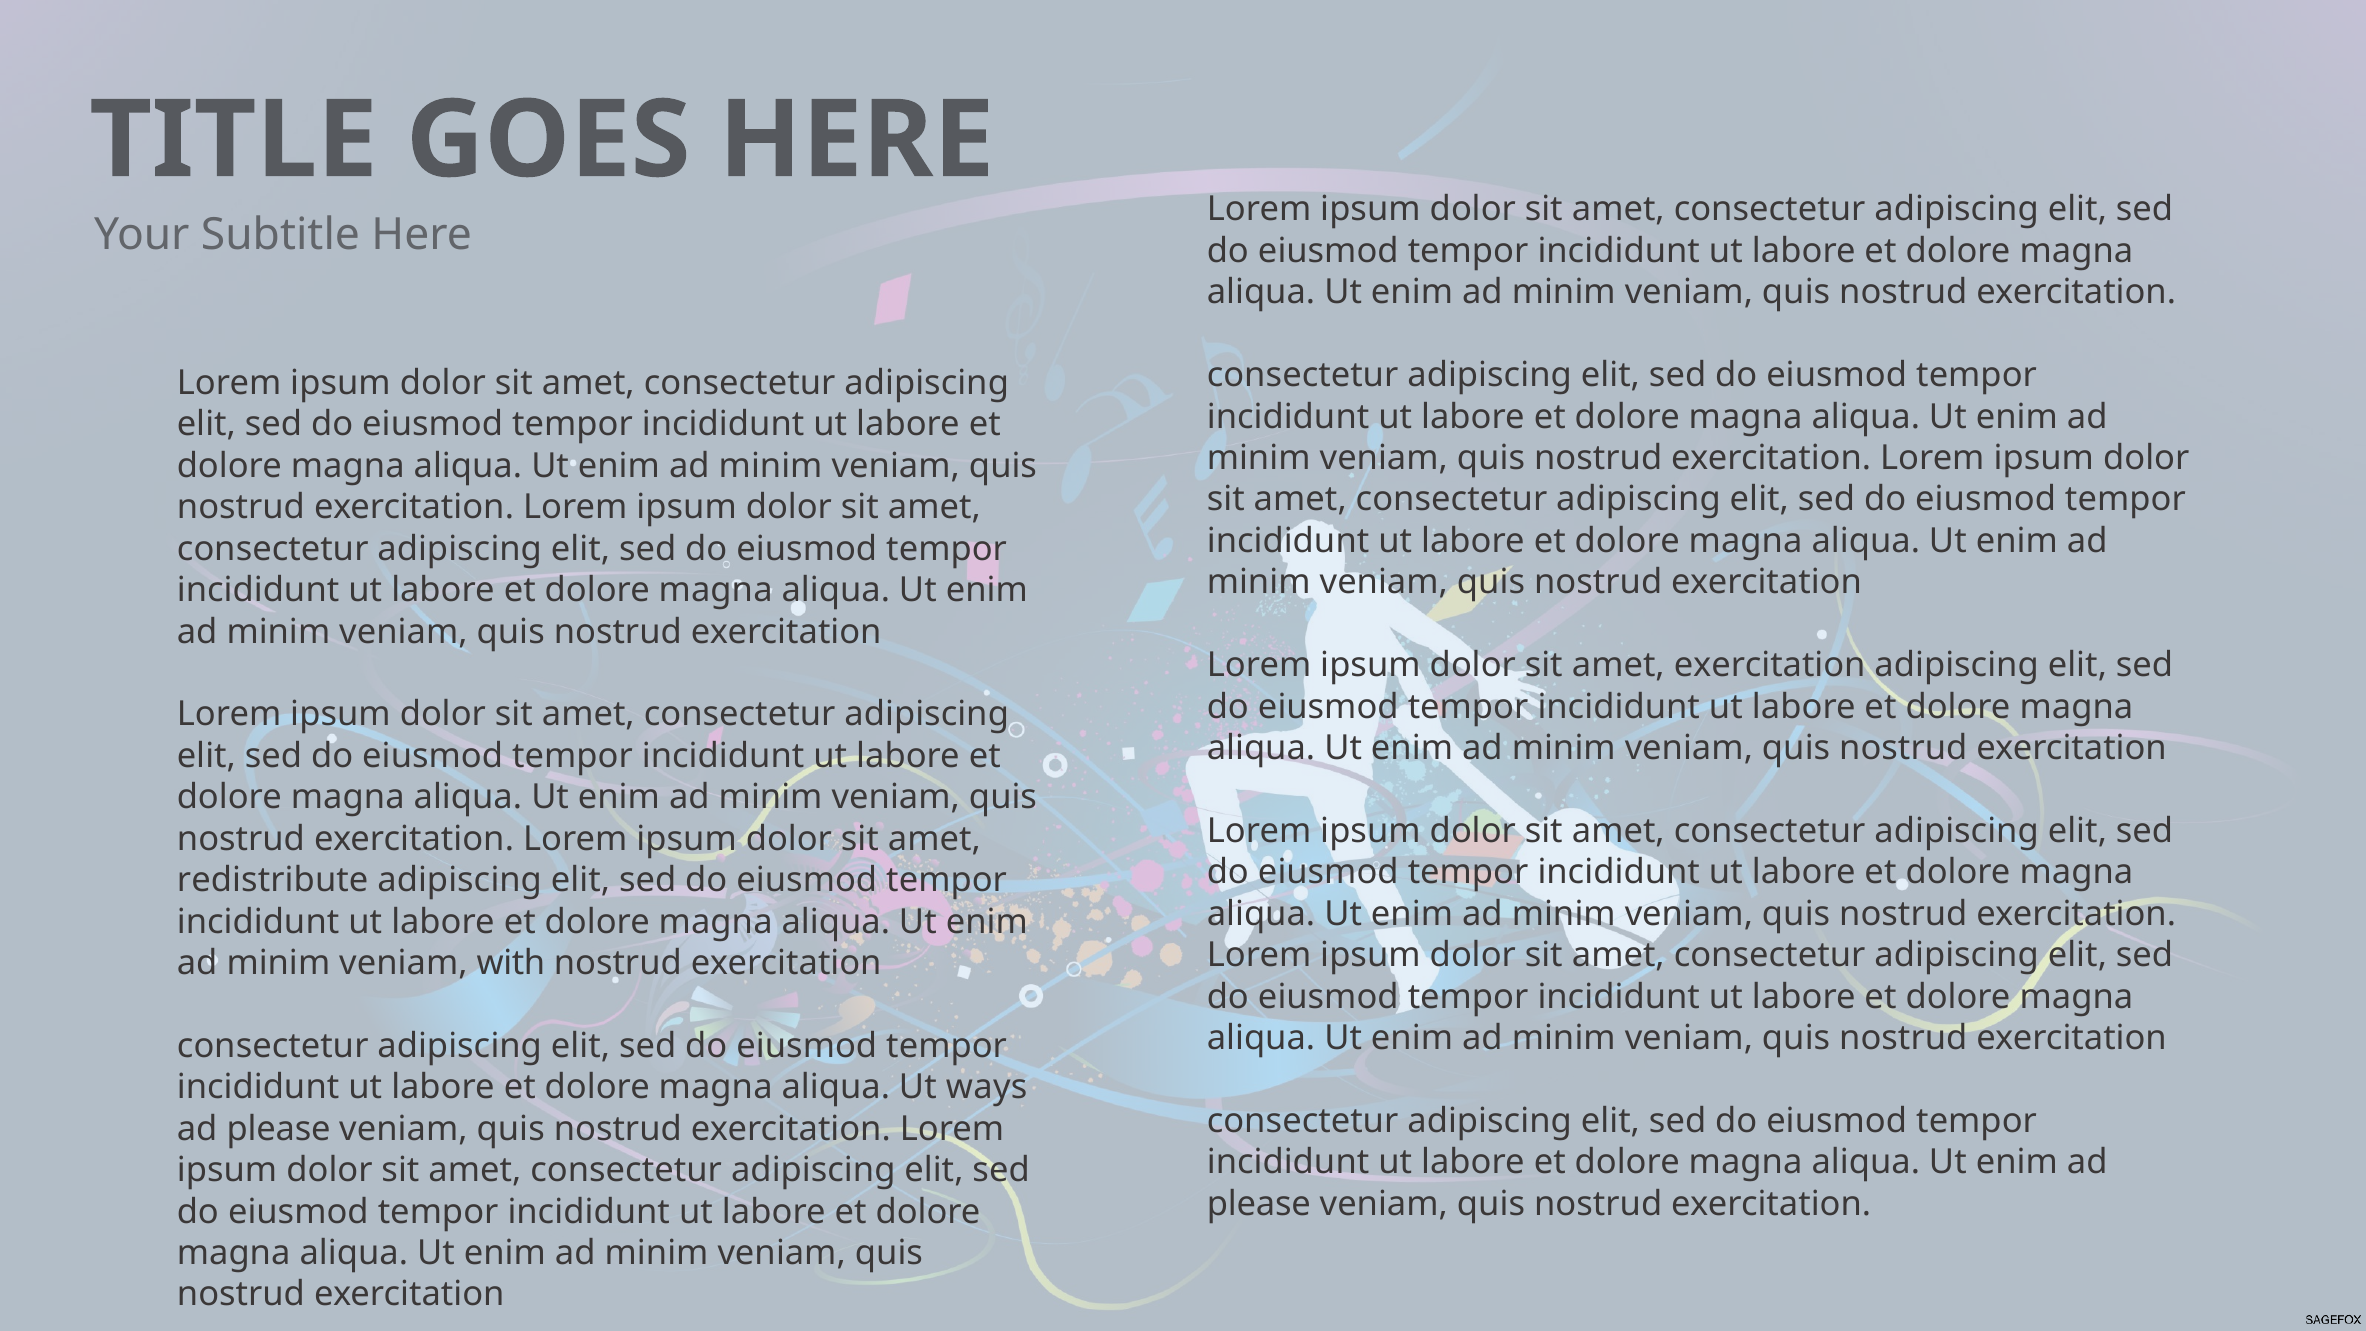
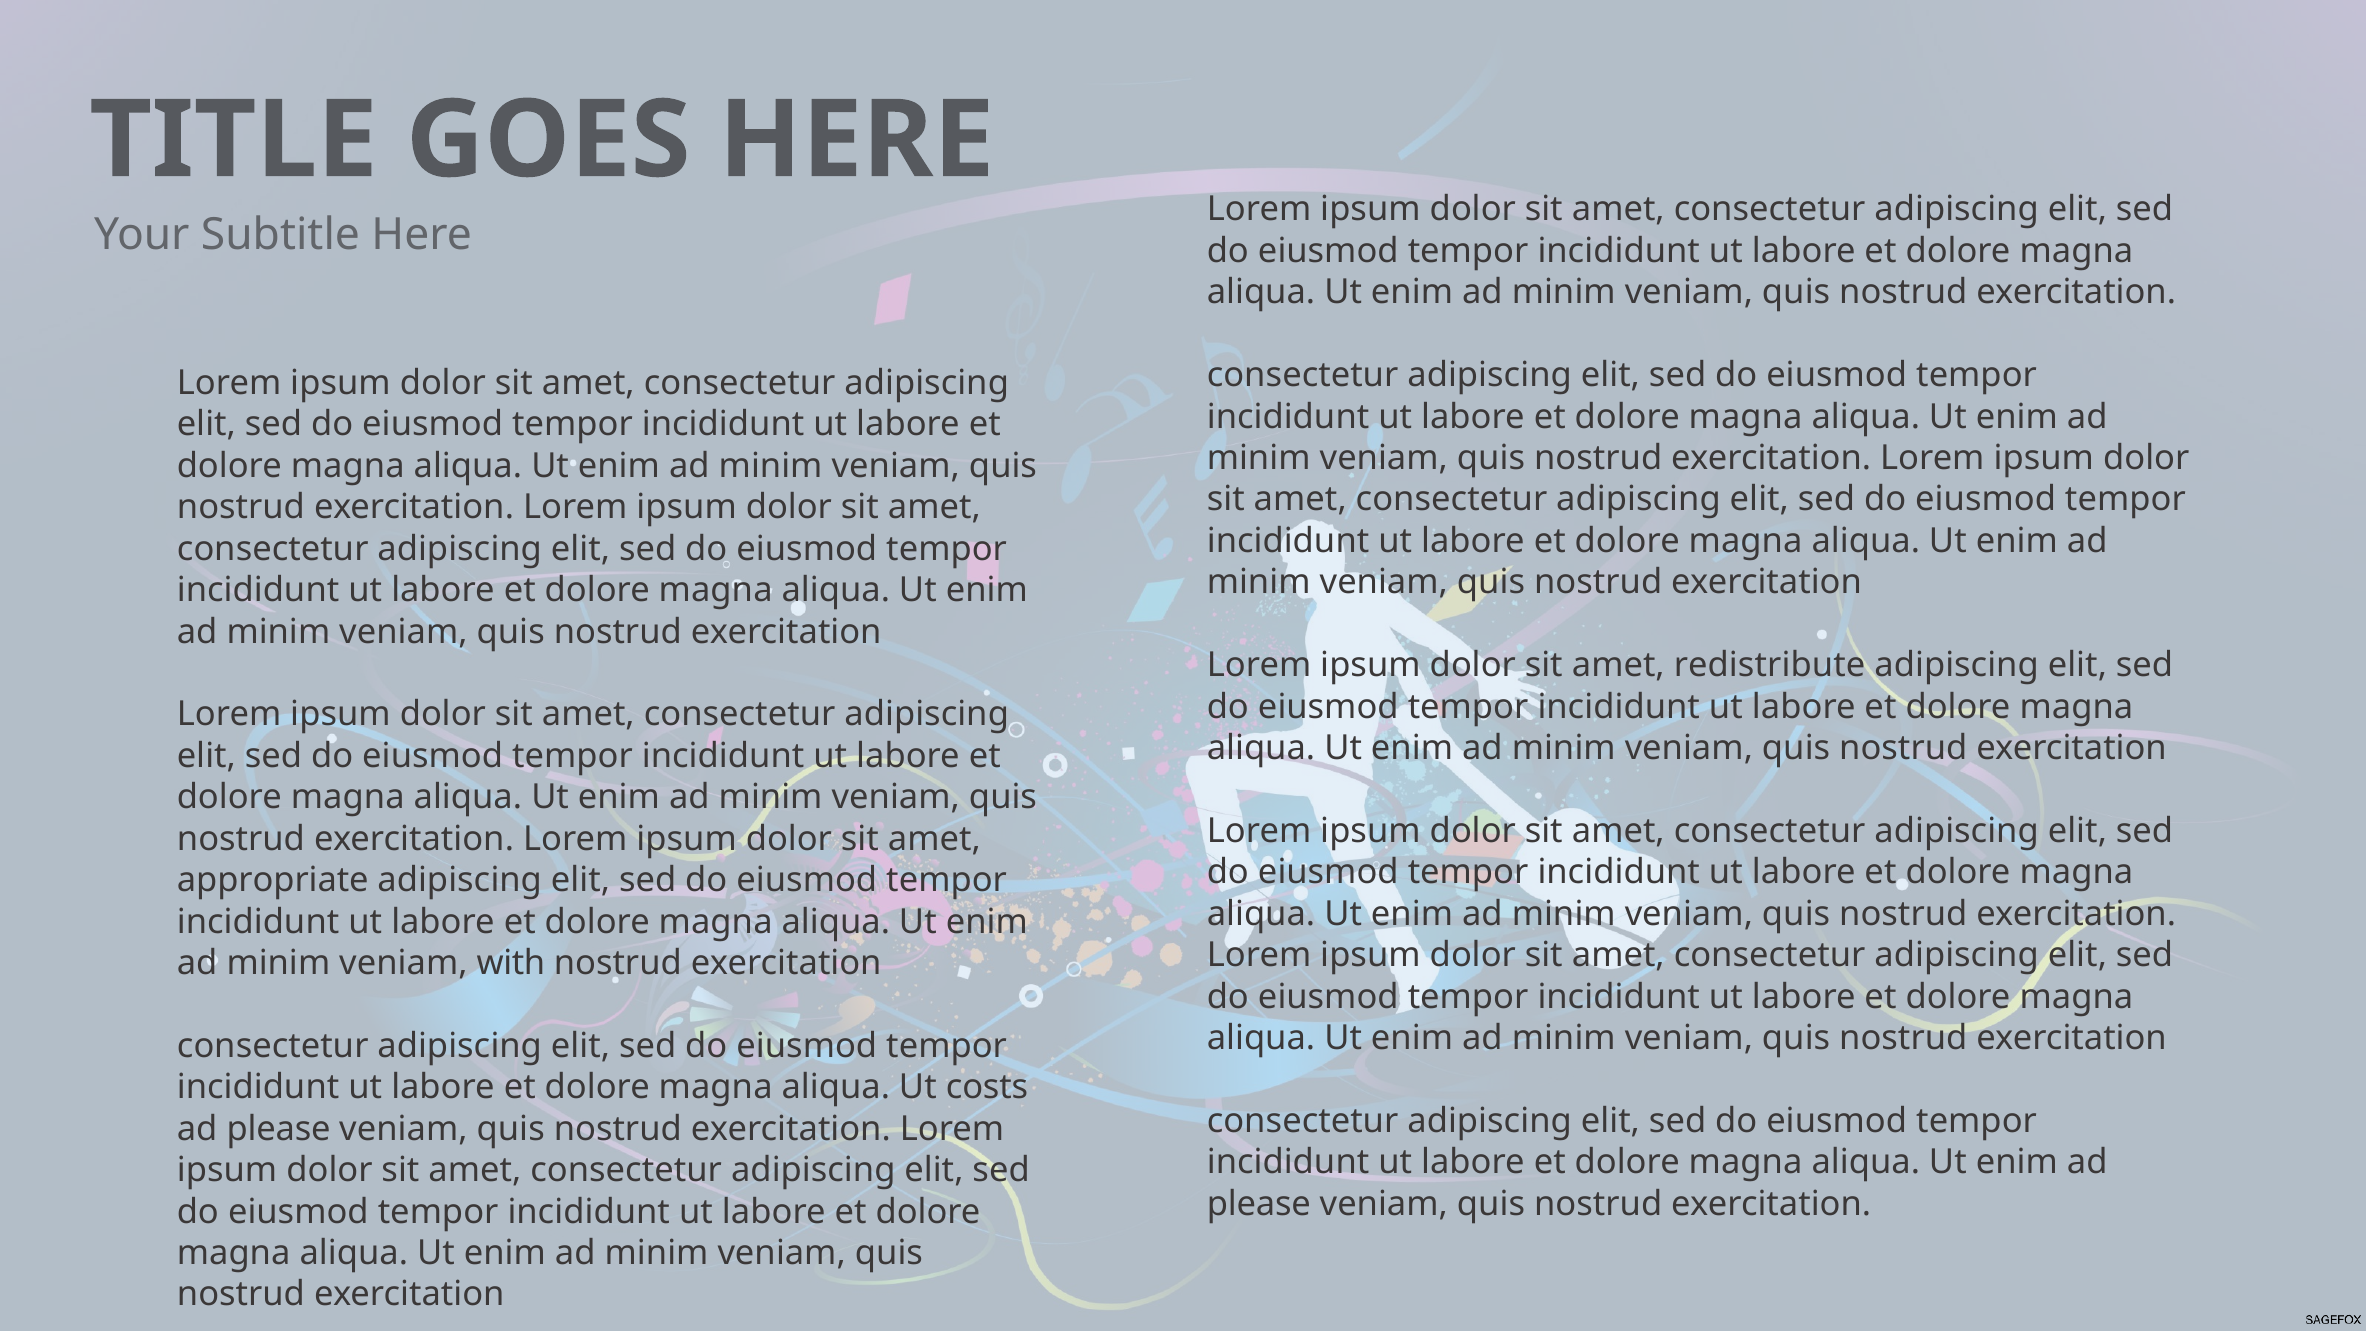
amet exercitation: exercitation -> redistribute
redistribute: redistribute -> appropriate
ways: ways -> costs
